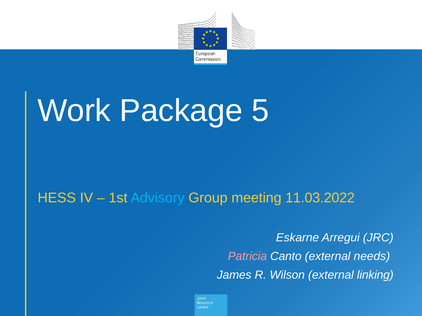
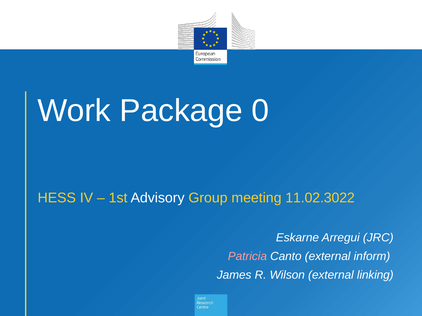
5: 5 -> 0
Advisory colour: light blue -> white
11.03.2022: 11.03.2022 -> 11.02.3022
needs: needs -> inform
